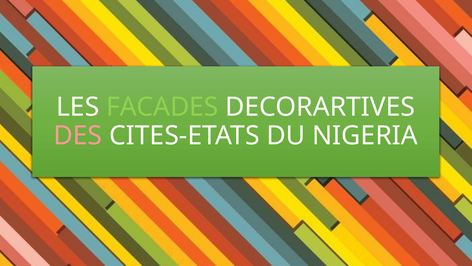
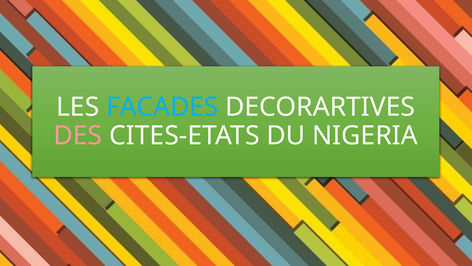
FACADES colour: light green -> light blue
